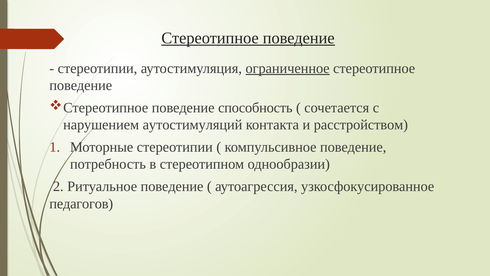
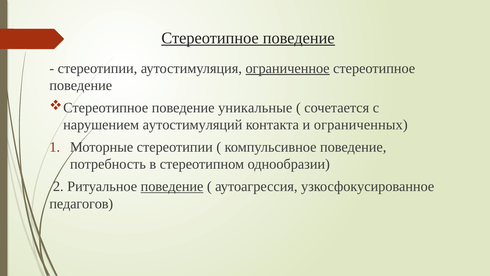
способность: способность -> уникальные
расстройством: расстройством -> ограниченных
поведение at (172, 186) underline: none -> present
